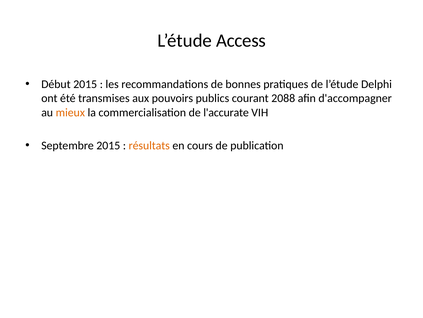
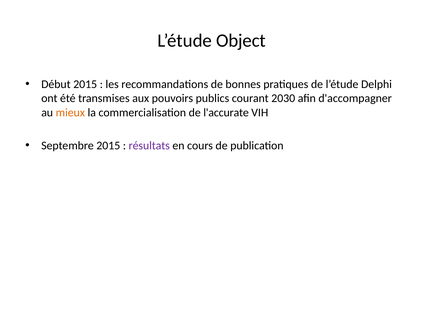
Access: Access -> Object
2088: 2088 -> 2030
résultats colour: orange -> purple
